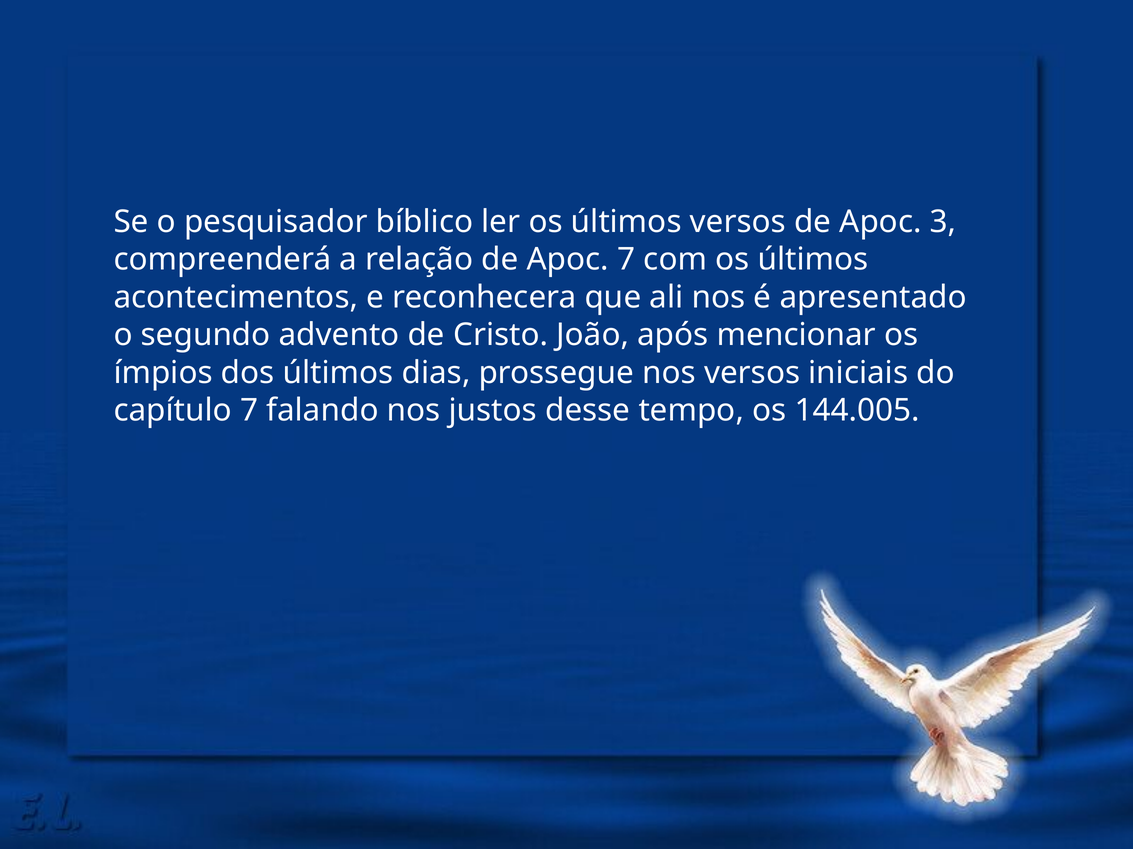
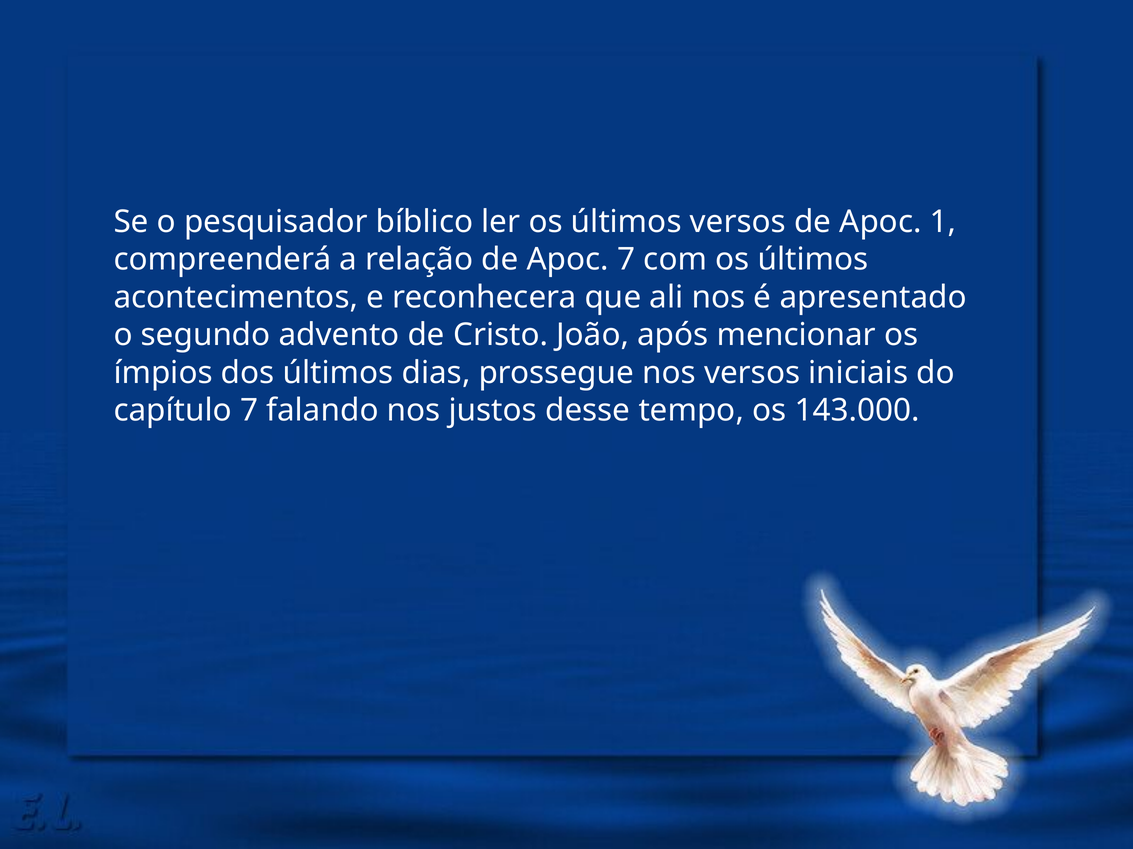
3: 3 -> 1
144.005: 144.005 -> 143.000
